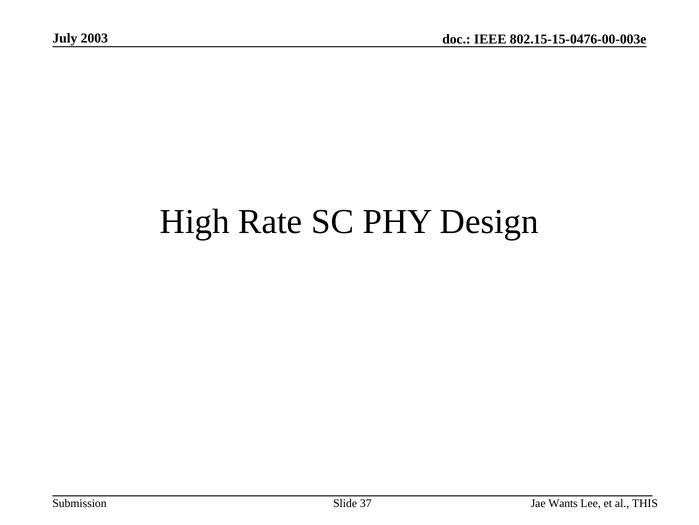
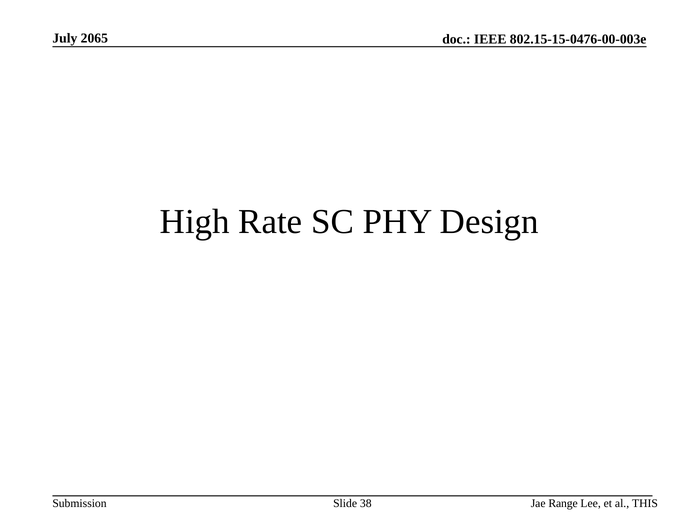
2003: 2003 -> 2065
37: 37 -> 38
Wants: Wants -> Range
